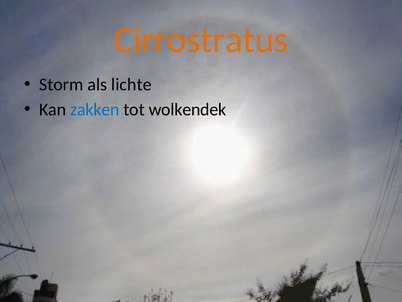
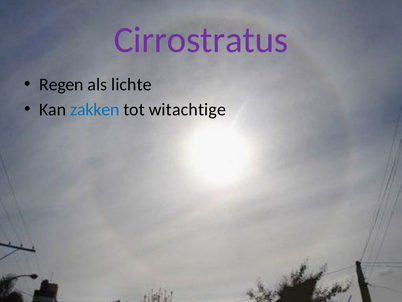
Cirrostratus colour: orange -> purple
Storm: Storm -> Regen
wolkendek: wolkendek -> witachtige
